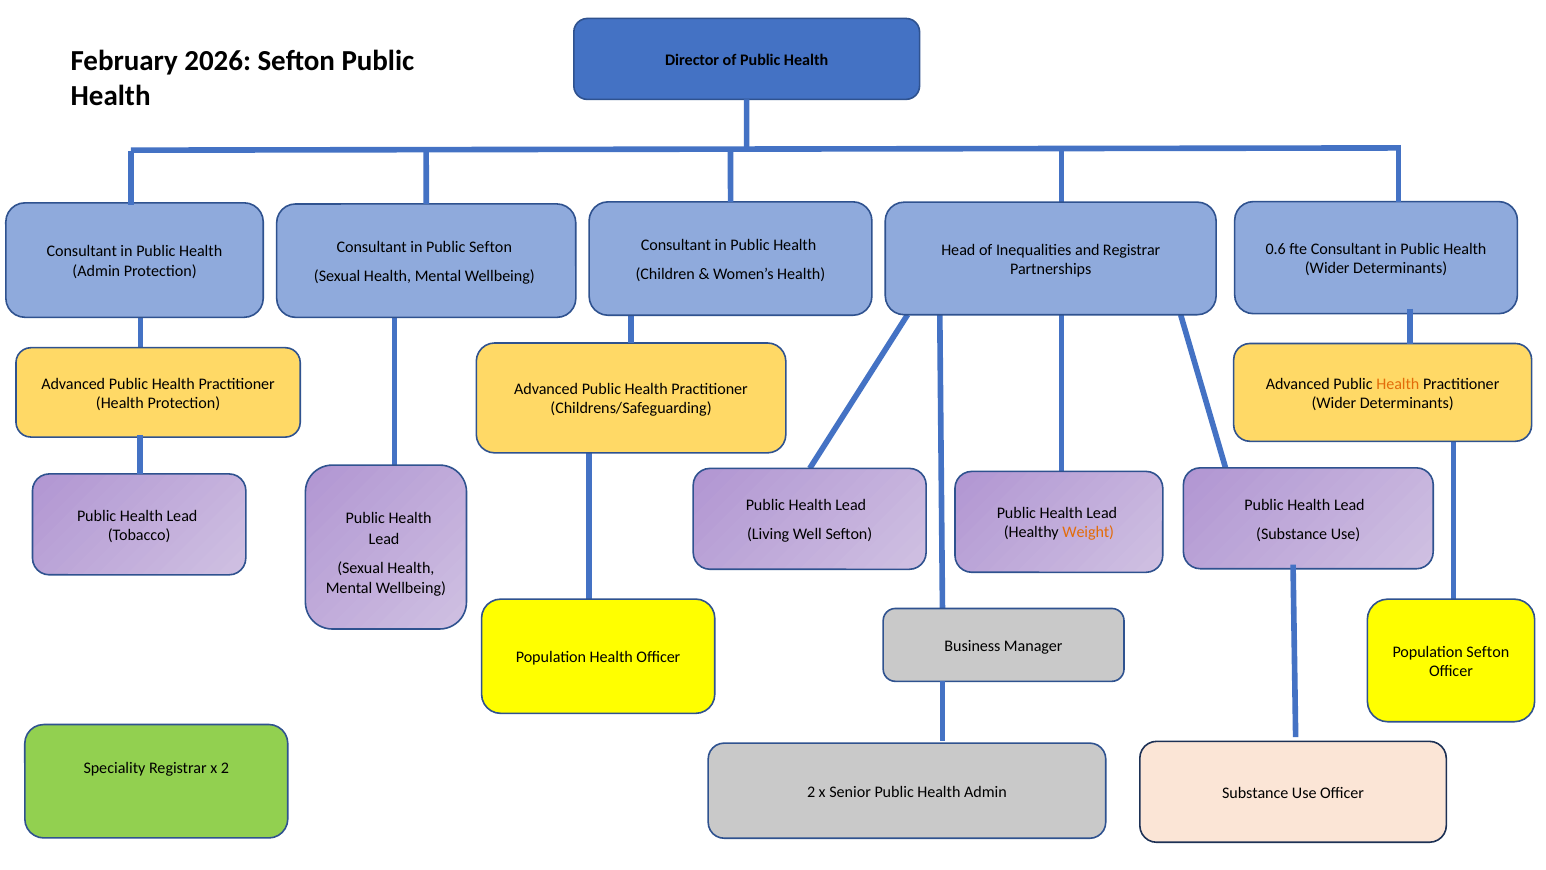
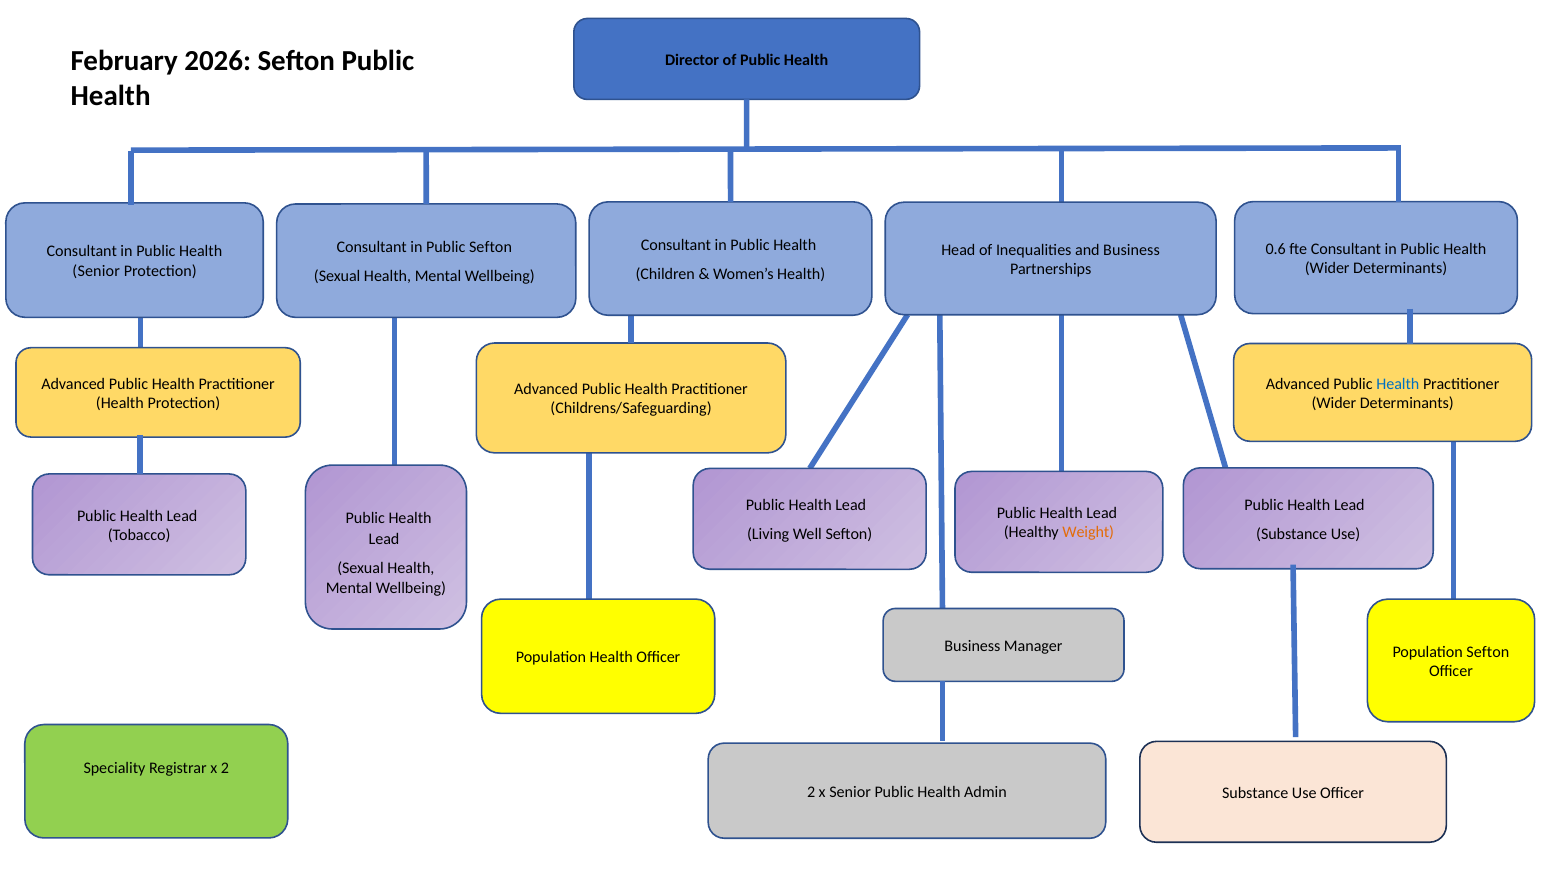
and Registrar: Registrar -> Business
Admin at (96, 271): Admin -> Senior
Health at (1398, 384) colour: orange -> blue
